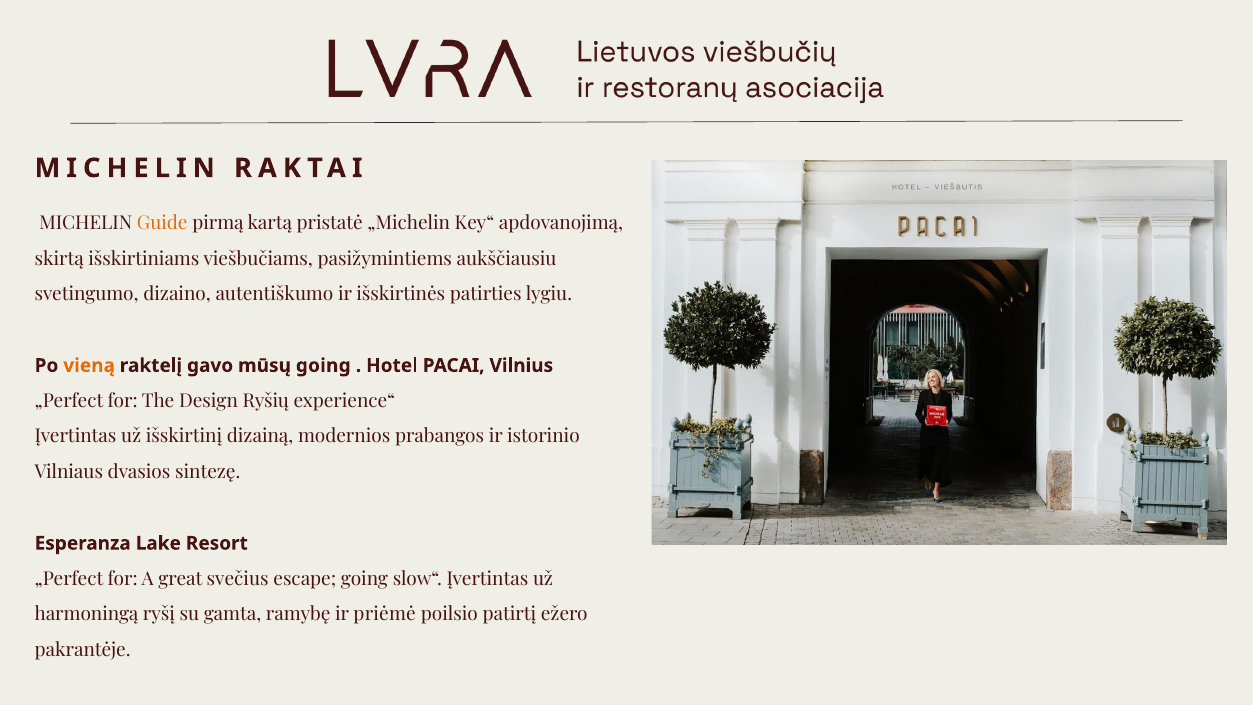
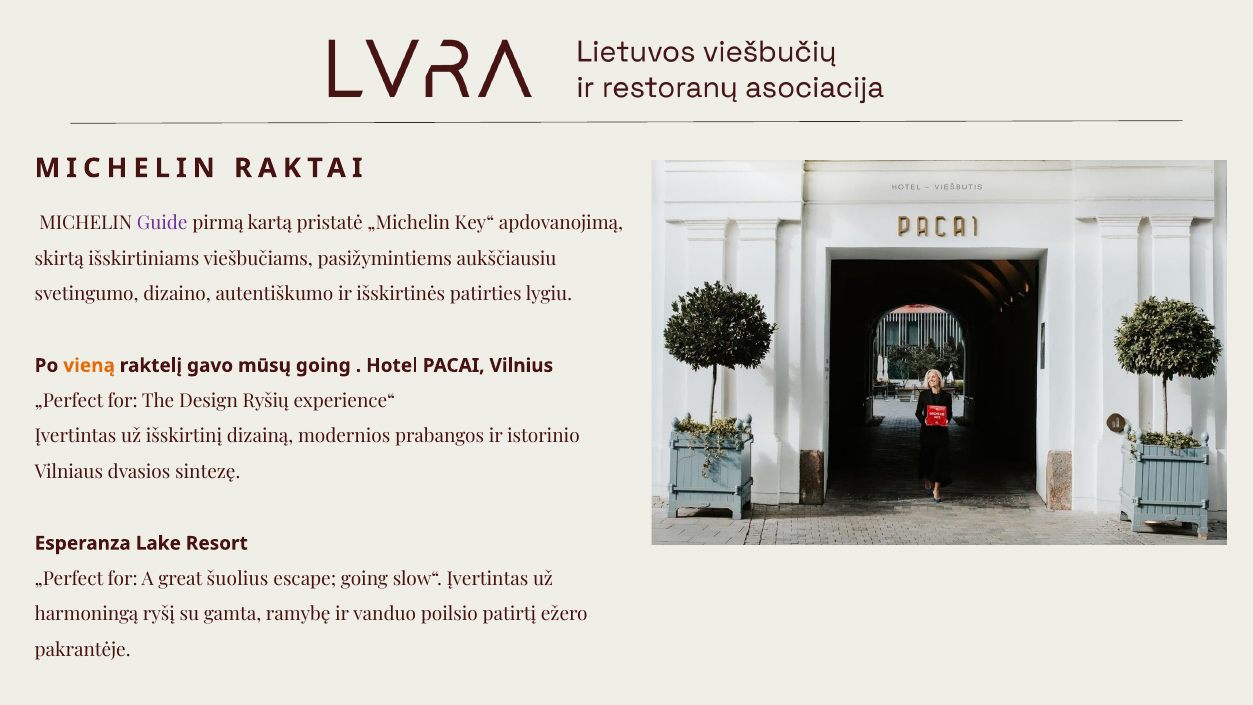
Guide colour: orange -> purple
svečius: svečius -> šuolius
priėmė: priėmė -> vanduo
